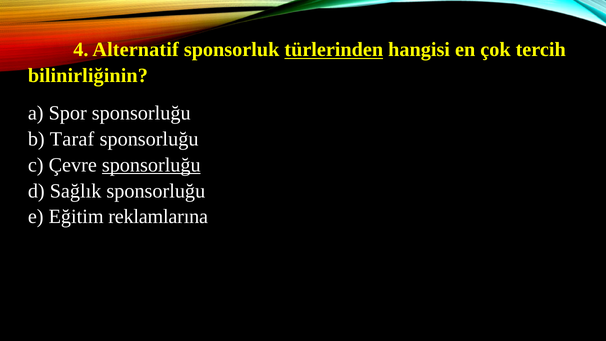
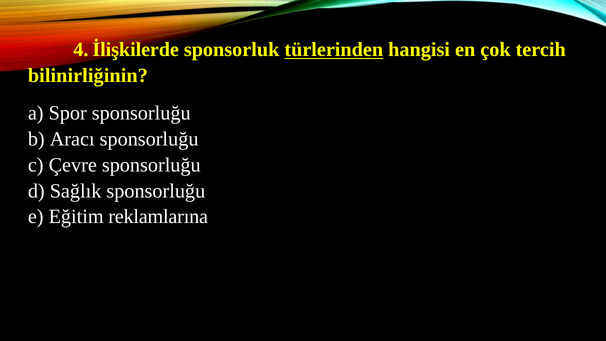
Alternatif: Alternatif -> İlişkilerde
Taraf: Taraf -> Aracı
sponsorluğu at (151, 165) underline: present -> none
